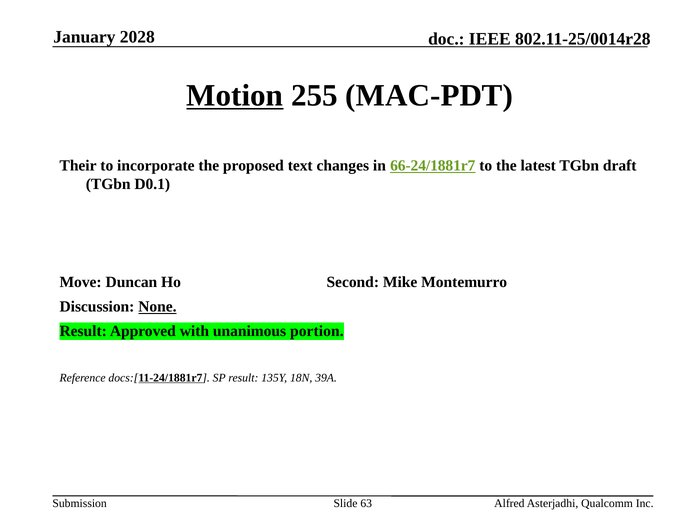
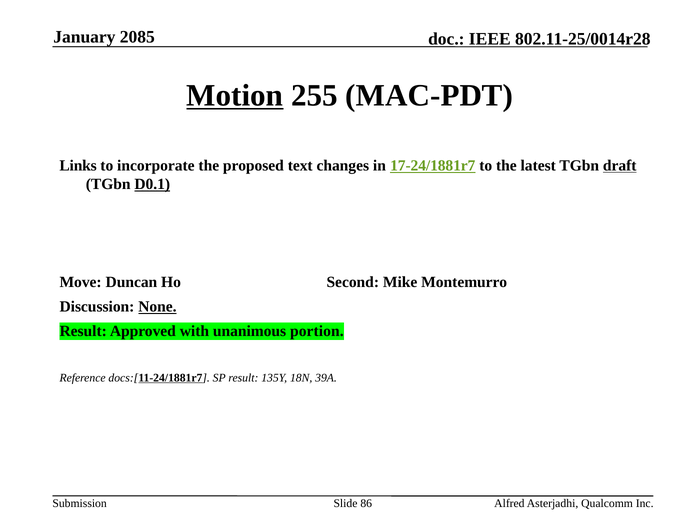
2028: 2028 -> 2085
Their: Their -> Links
66-24/1881r7: 66-24/1881r7 -> 17-24/1881r7
draft underline: none -> present
D0.1 underline: none -> present
63: 63 -> 86
